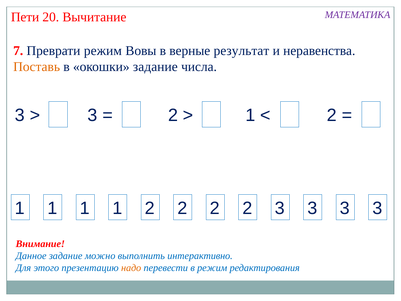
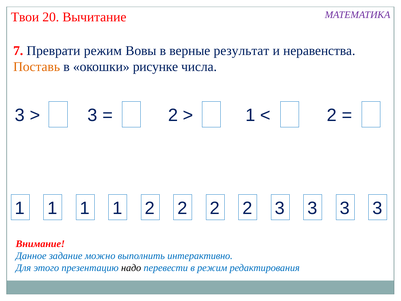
Пети: Пети -> Твои
окошки задание: задание -> рисунке
надо colour: orange -> black
